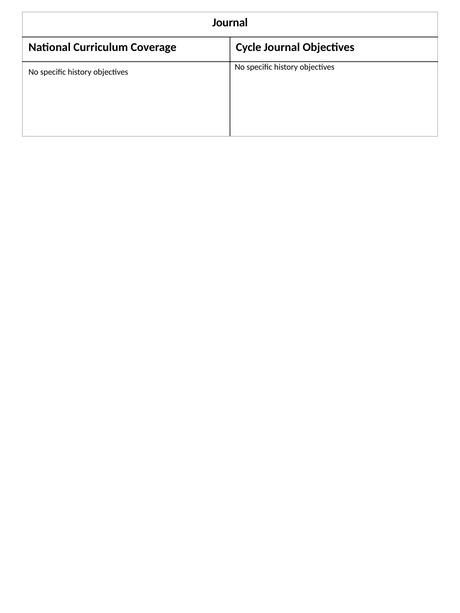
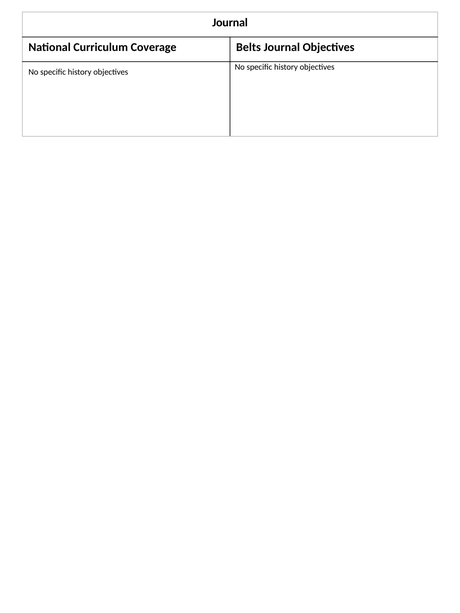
Cycle: Cycle -> Belts
